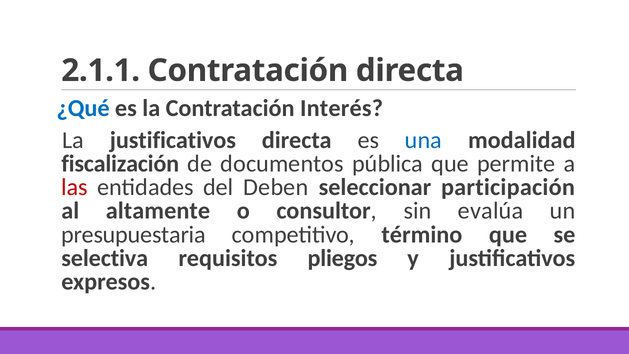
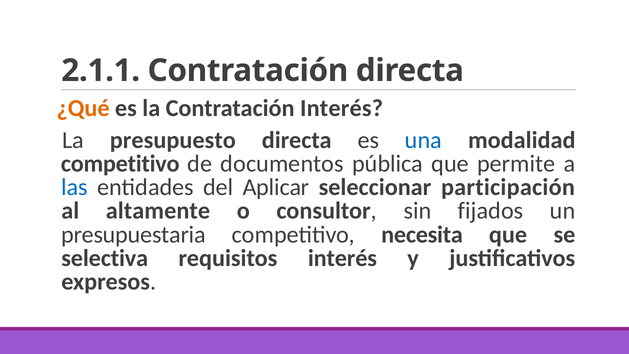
¿Qué colour: blue -> orange
La justificativos: justificativos -> presupuesto
fiscalización at (120, 164): fiscalización -> competitivo
las colour: red -> blue
Deben: Deben -> Aplicar
evalúa: evalúa -> fijados
término: término -> necesita
requisitos pliegos: pliegos -> interés
